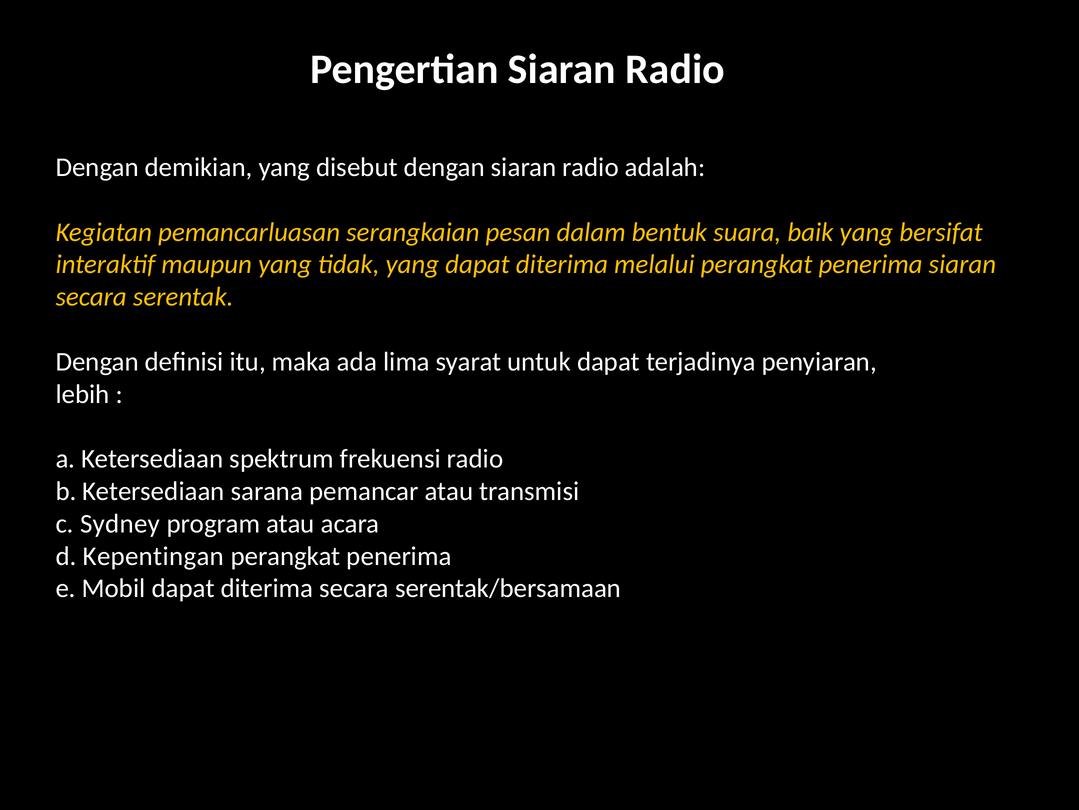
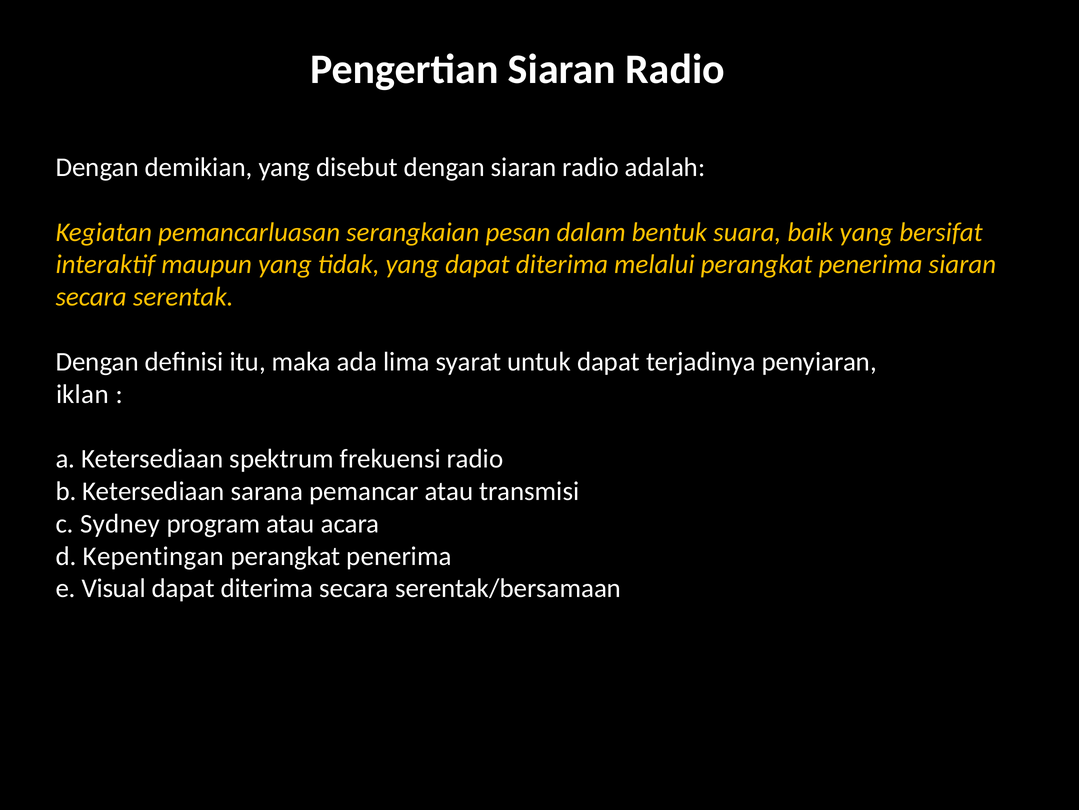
lebih: lebih -> iklan
Mobil: Mobil -> Visual
